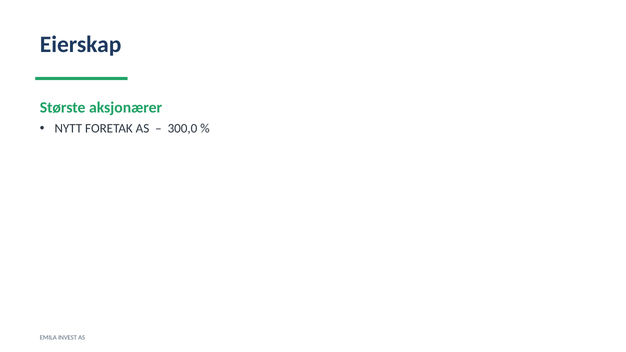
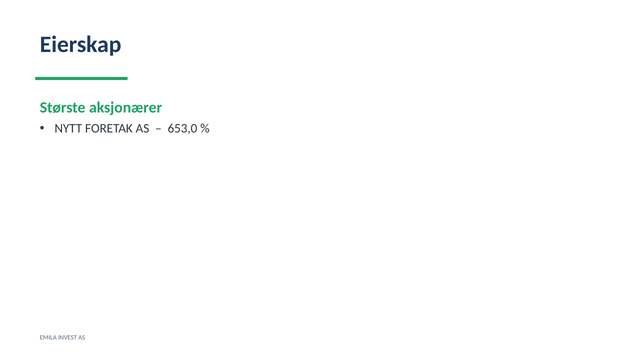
300,0: 300,0 -> 653,0
